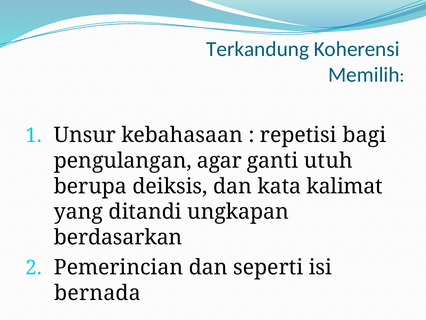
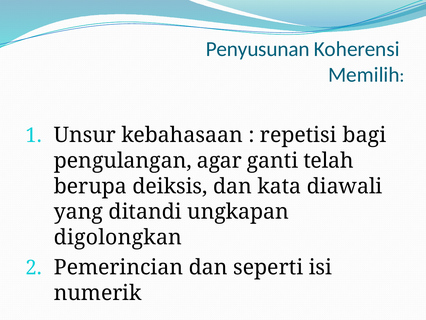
Terkandung: Terkandung -> Penyusunan
utuh: utuh -> telah
kalimat: kalimat -> diawali
berdasarkan: berdasarkan -> digolongkan
bernada: bernada -> numerik
